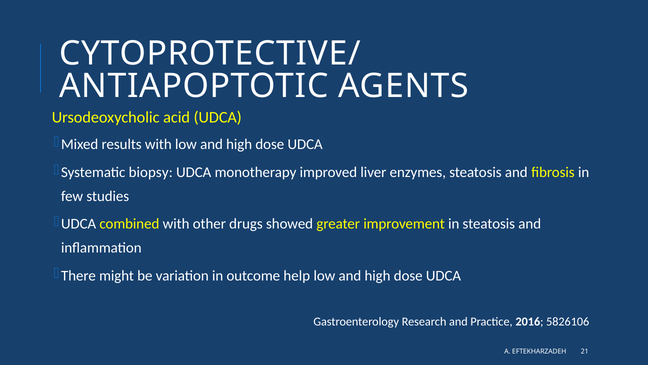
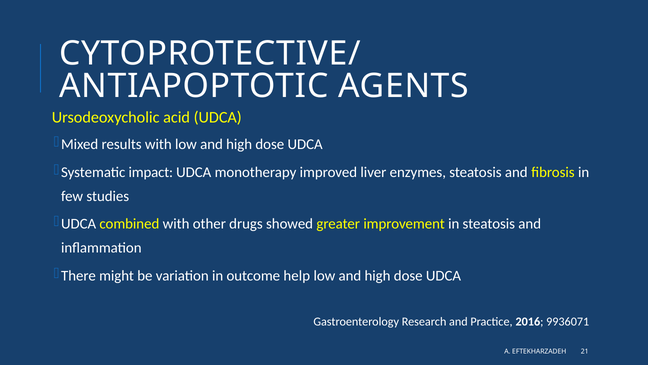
biopsy: biopsy -> impact
5826106: 5826106 -> 9936071
